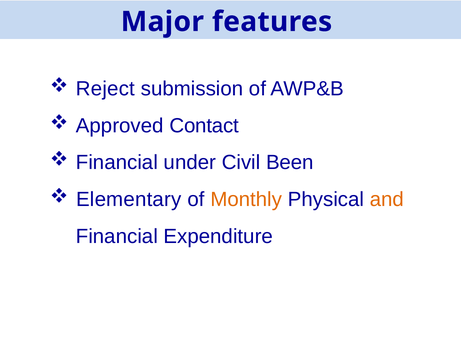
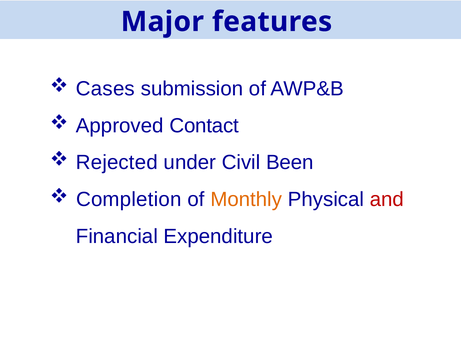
Reject: Reject -> Cases
Financial at (117, 162): Financial -> Rejected
Elementary: Elementary -> Completion
and colour: orange -> red
